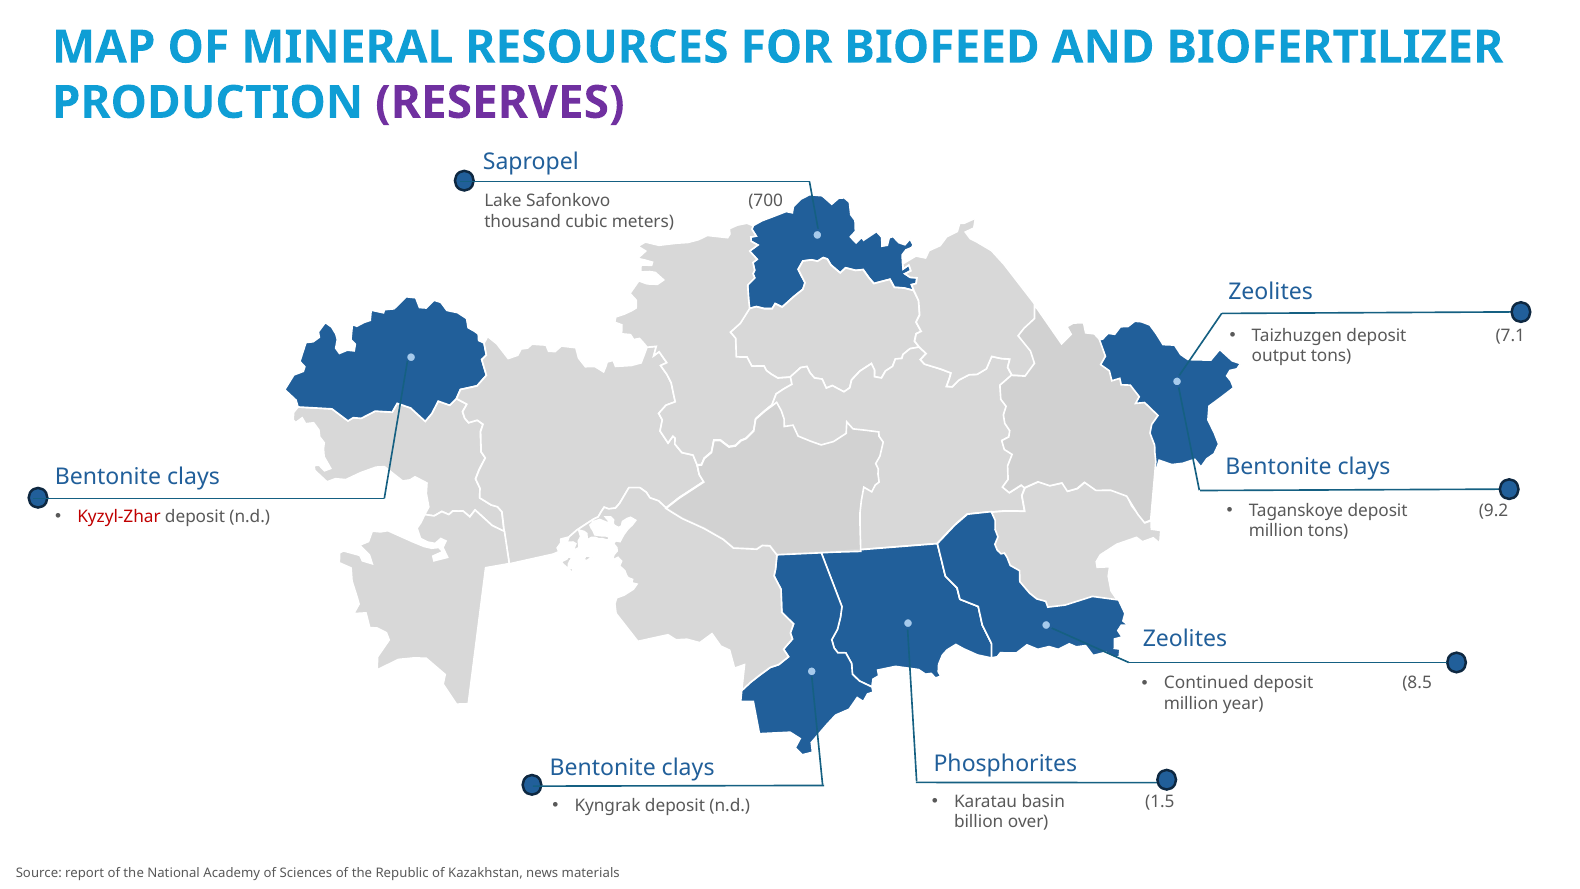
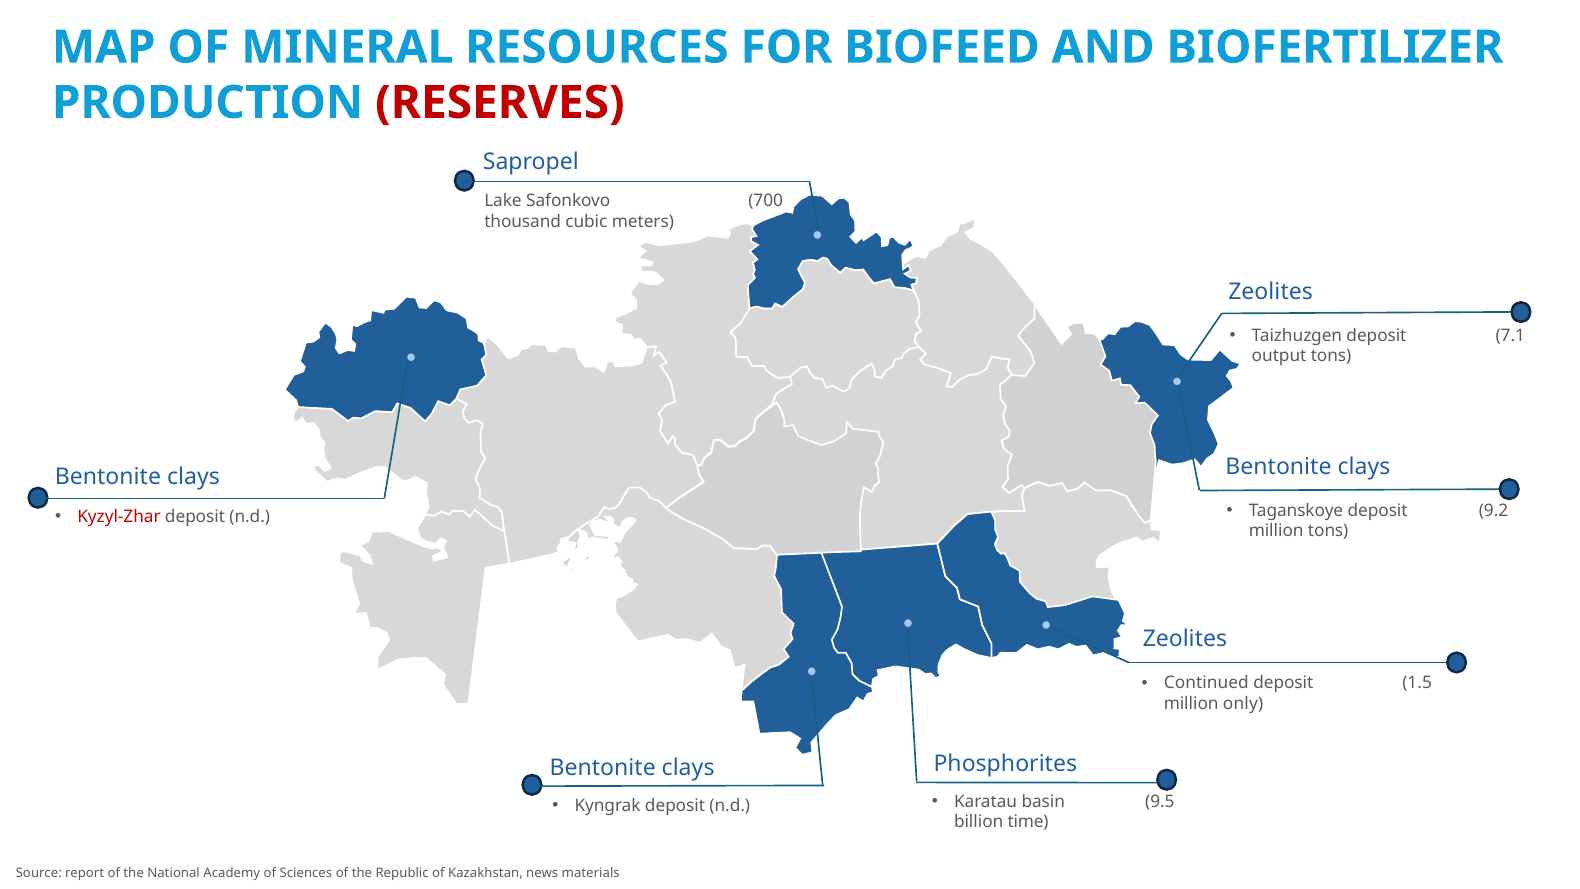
RESERVES colour: purple -> red
8.5: 8.5 -> 1.5
year: year -> only
1.5: 1.5 -> 9.5
over: over -> time
